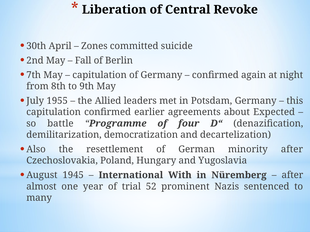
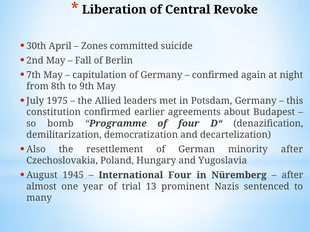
1955: 1955 -> 1975
capitulation at (54, 112): capitulation -> constitution
Expected: Expected -> Budapest
battle: battle -> bomb
International With: With -> Four
52: 52 -> 13
